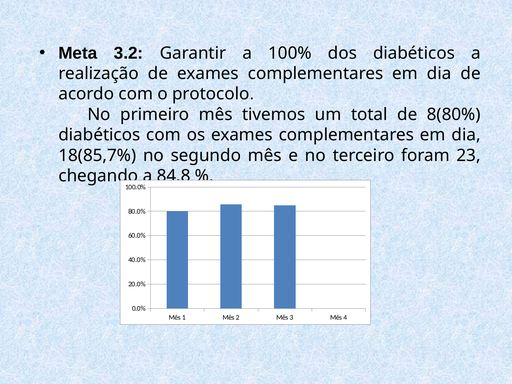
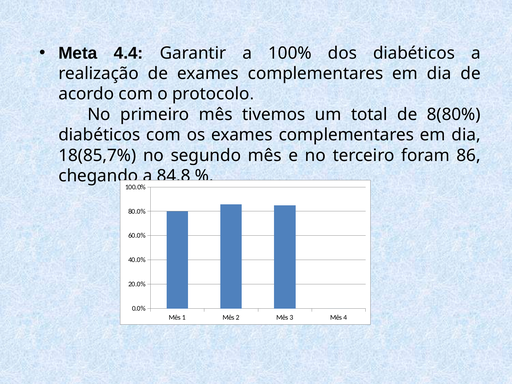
3.2: 3.2 -> 4.4
23: 23 -> 86
